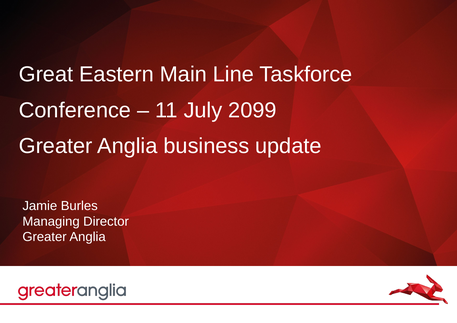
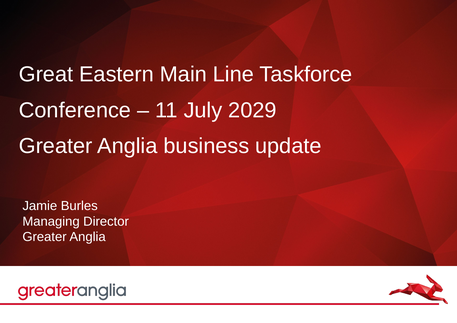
2099: 2099 -> 2029
